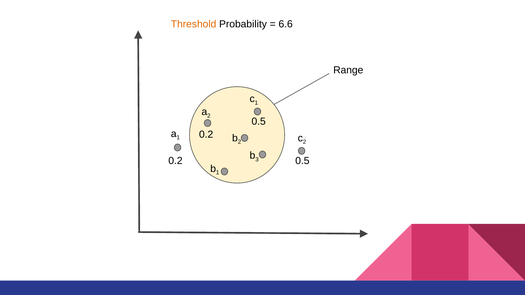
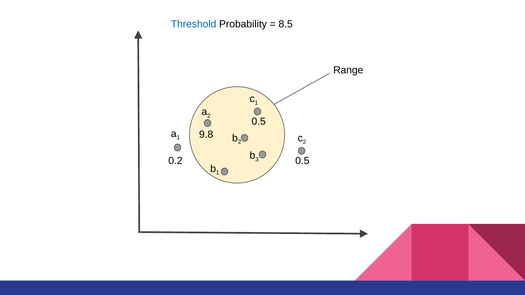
Threshold colour: orange -> blue
6.6: 6.6 -> 8.5
0.2 at (206, 135): 0.2 -> 9.8
